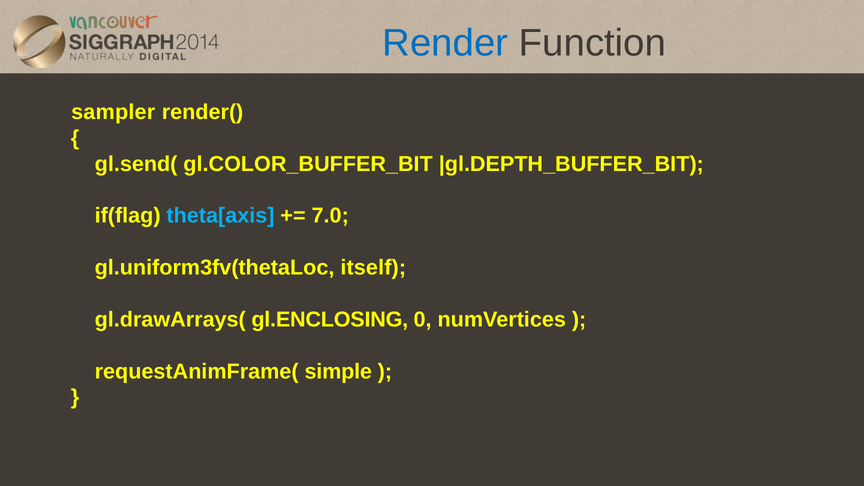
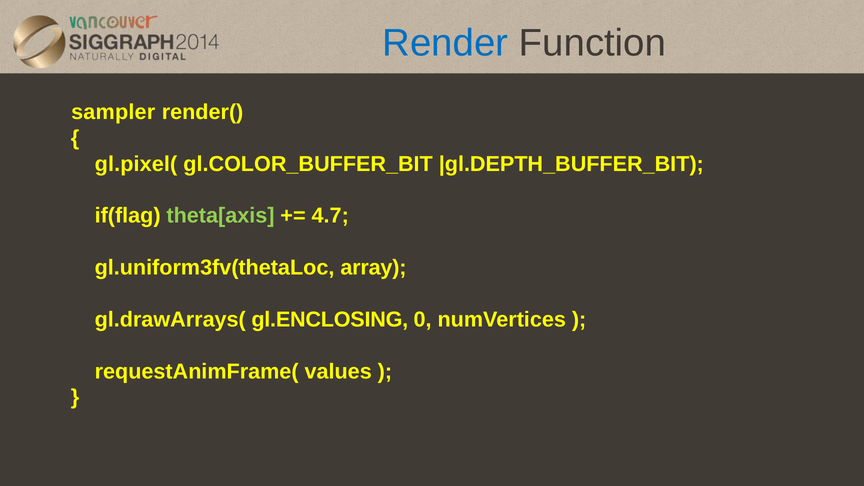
gl.send(: gl.send( -> gl.pixel(
theta[axis colour: light blue -> light green
7.0: 7.0 -> 4.7
itself: itself -> array
simple: simple -> values
